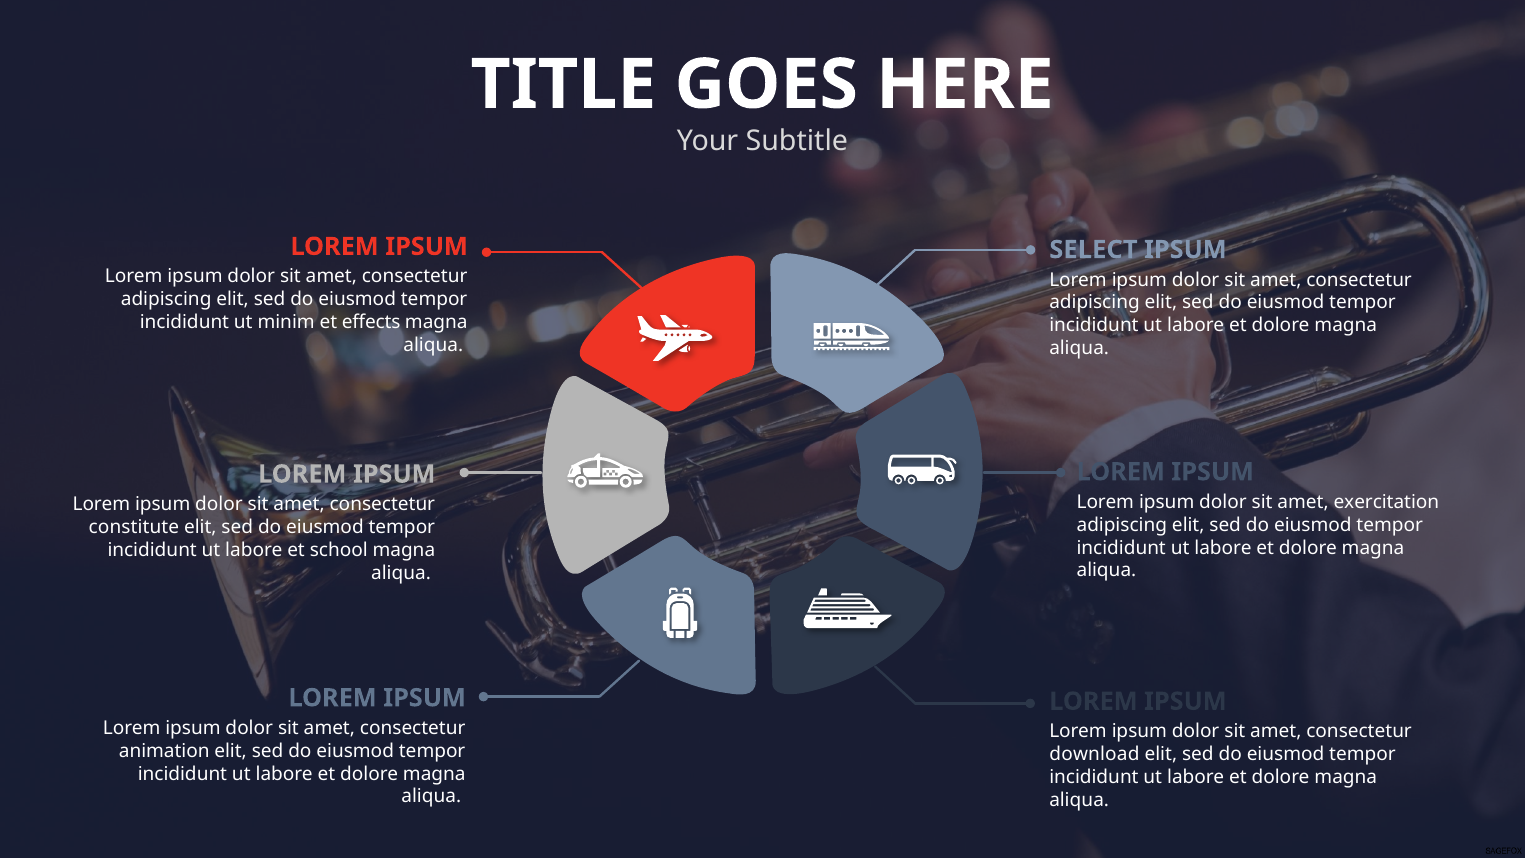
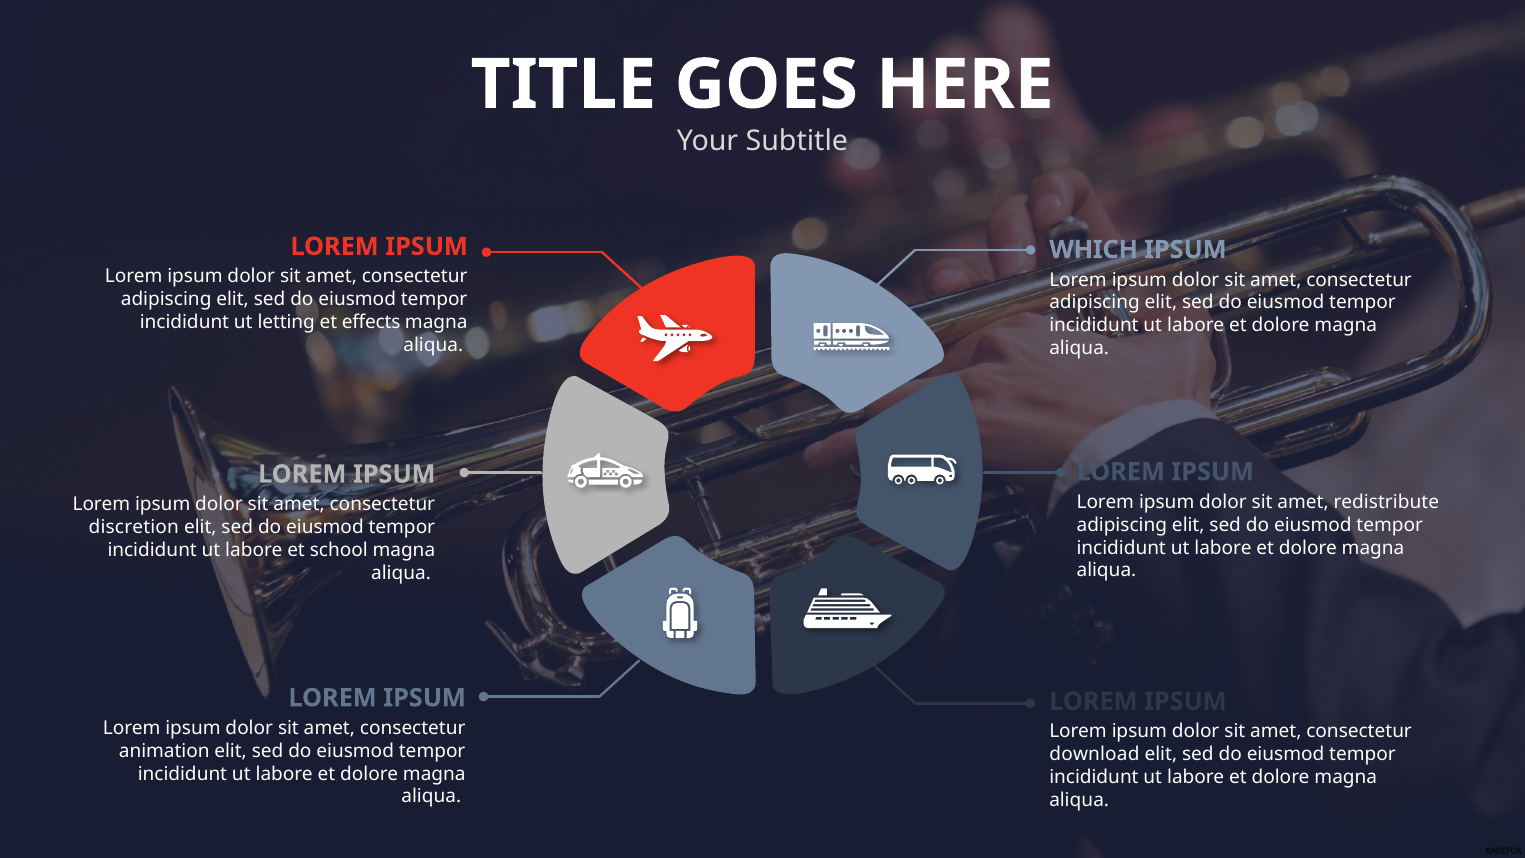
SELECT: SELECT -> WHICH
minim: minim -> letting
exercitation: exercitation -> redistribute
constitute: constitute -> discretion
